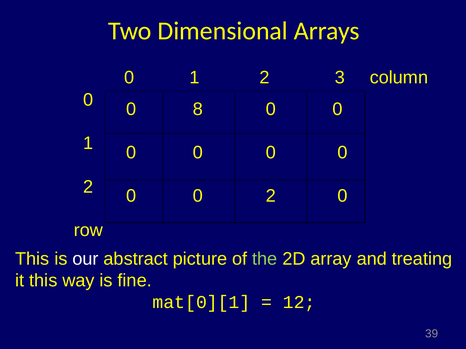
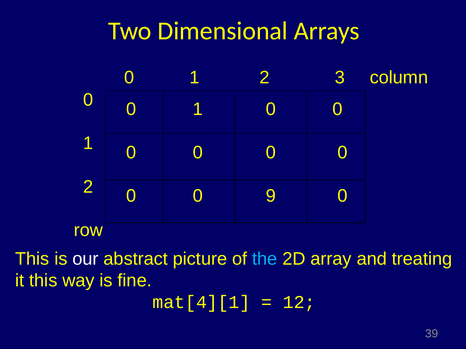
8 at (198, 109): 8 -> 1
0 2: 2 -> 9
the colour: light green -> light blue
mat[0][1: mat[0][1 -> mat[4][1
